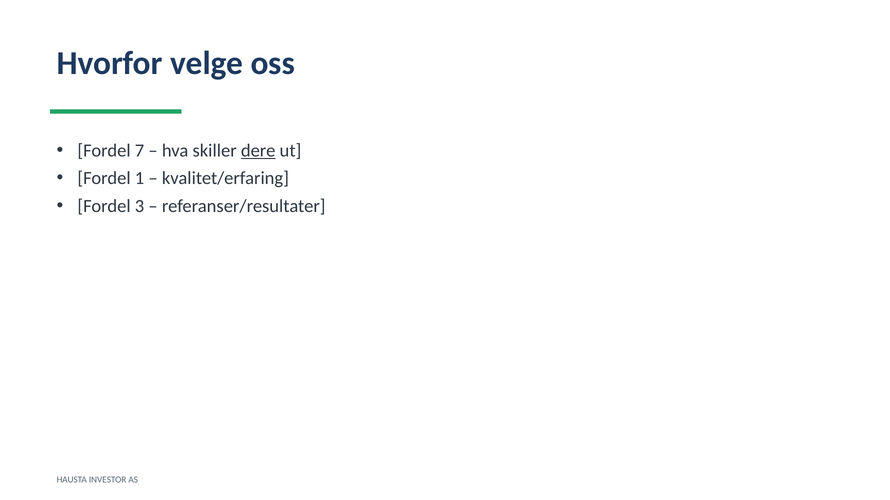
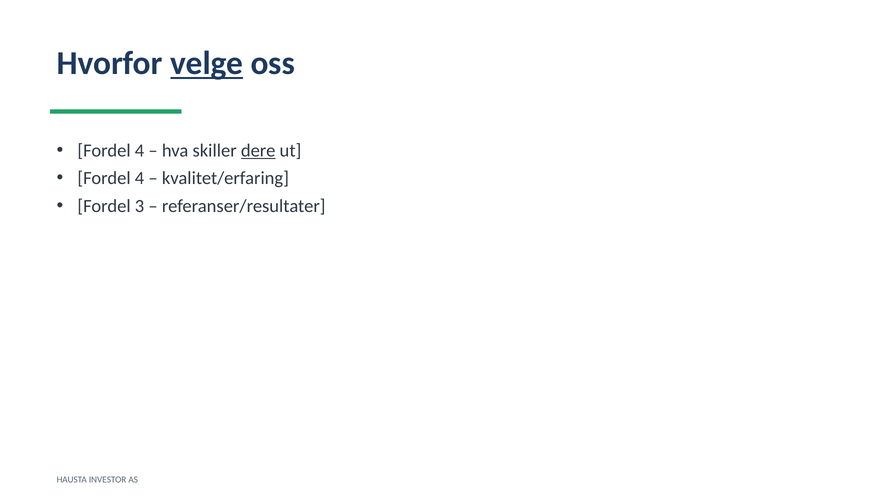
velge underline: none -> present
7 at (140, 151): 7 -> 4
1 at (140, 179): 1 -> 4
